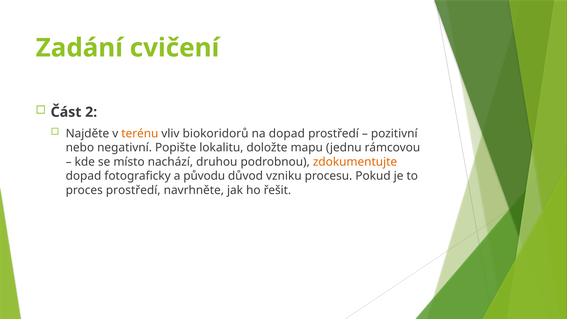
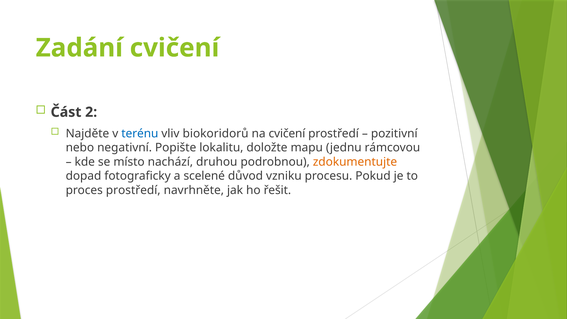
terénu colour: orange -> blue
na dopad: dopad -> cvičení
původu: původu -> scelené
